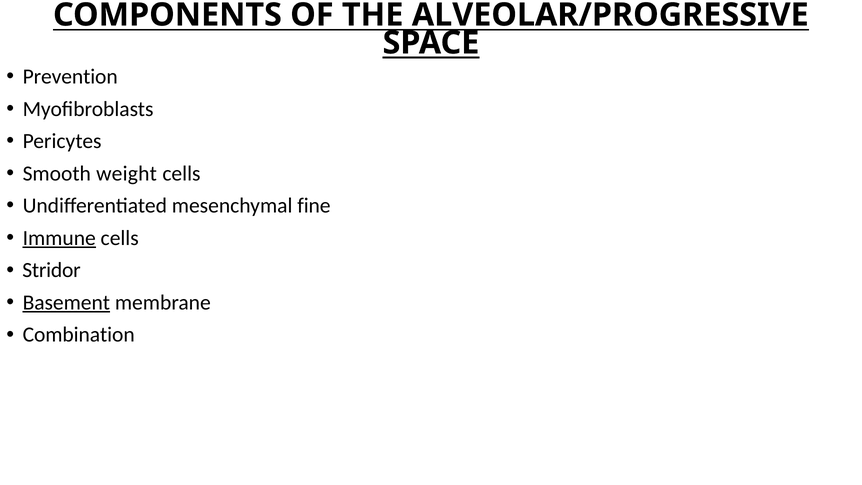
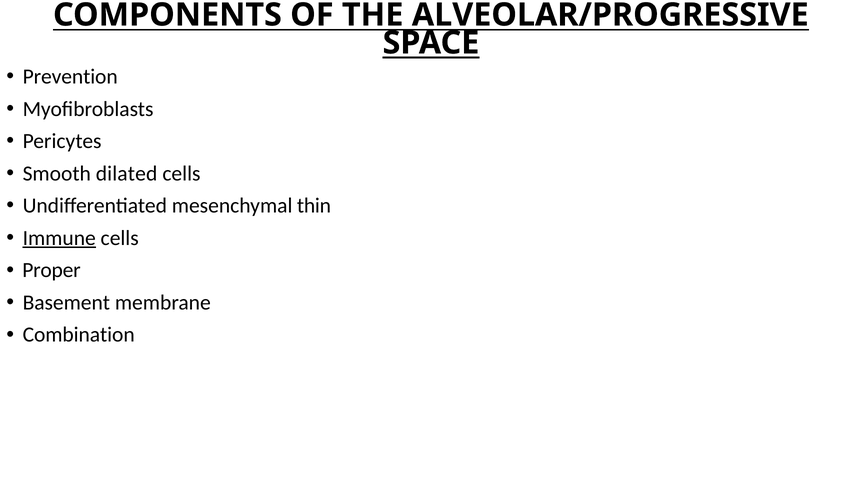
weight: weight -> dilated
fine: fine -> thin
Stridor: Stridor -> Proper
Basement underline: present -> none
